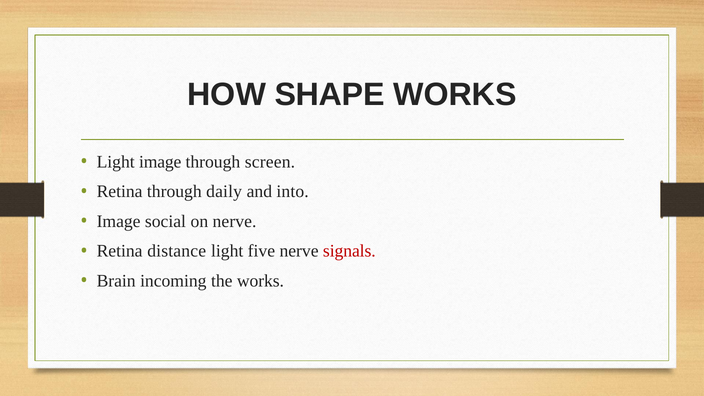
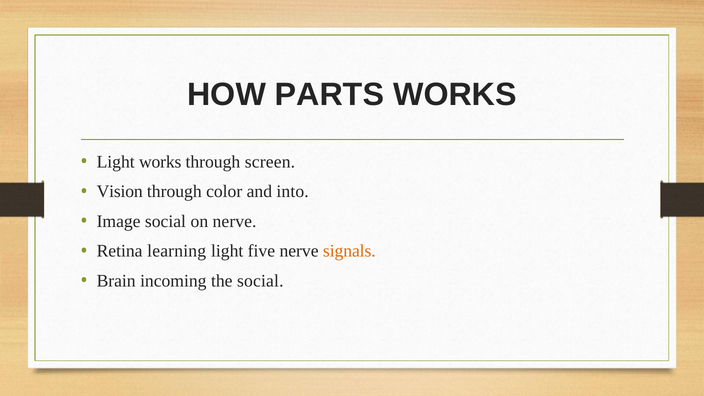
SHAPE: SHAPE -> PARTS
Light image: image -> works
Retina at (120, 192): Retina -> Vision
daily: daily -> color
distance: distance -> learning
signals colour: red -> orange
the works: works -> social
